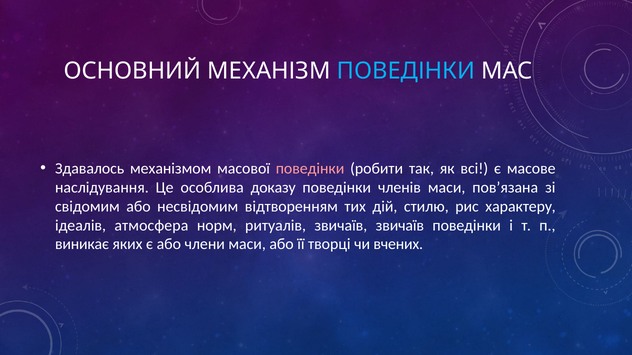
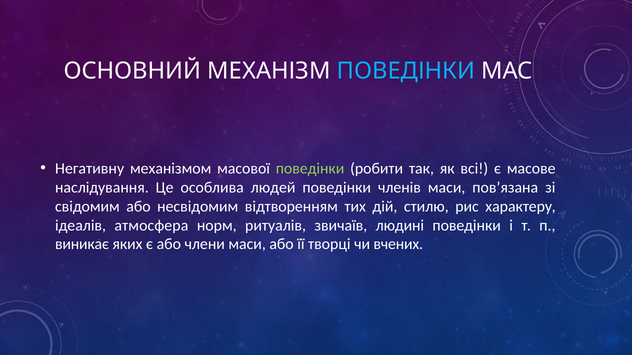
Здавалось: Здавалось -> Негативну
поведінки at (310, 169) colour: pink -> light green
доказу: доказу -> людей
звичаїв звичаїв: звичаїв -> людині
